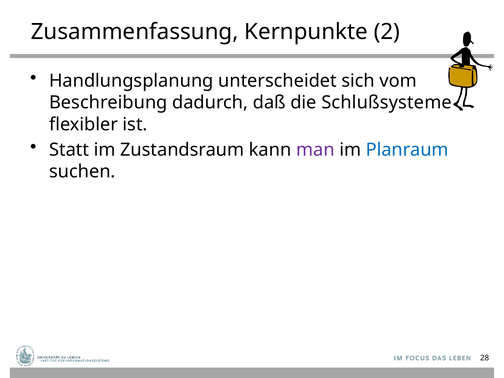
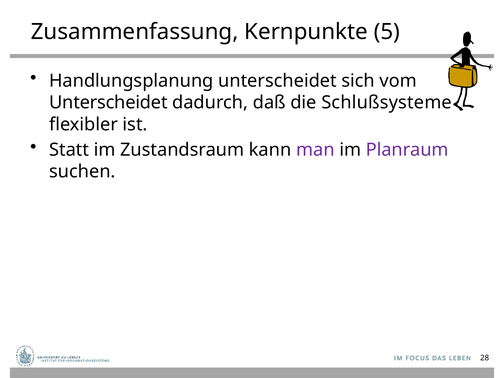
2: 2 -> 5
Beschreibung at (108, 103): Beschreibung -> Unterscheidet
Planraum colour: blue -> purple
